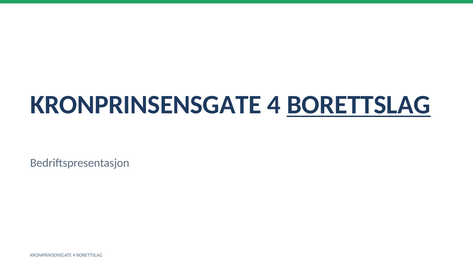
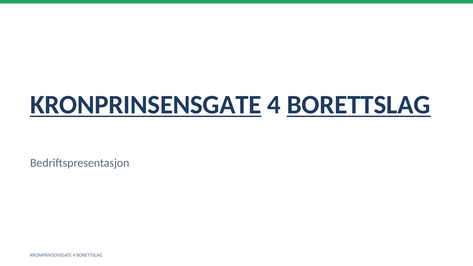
KRONPRINSENSGATE at (146, 105) underline: none -> present
